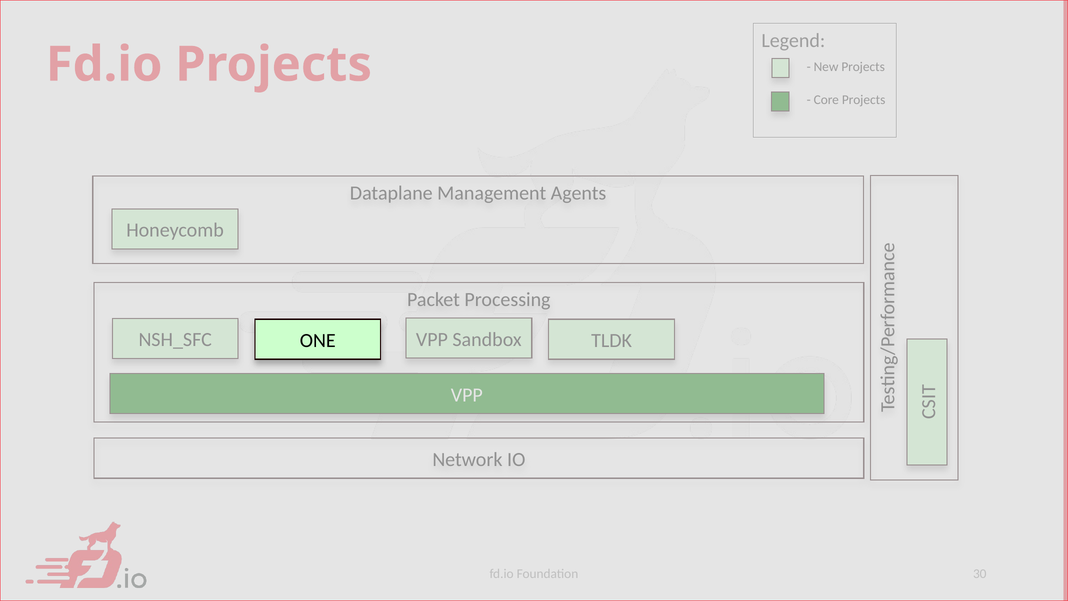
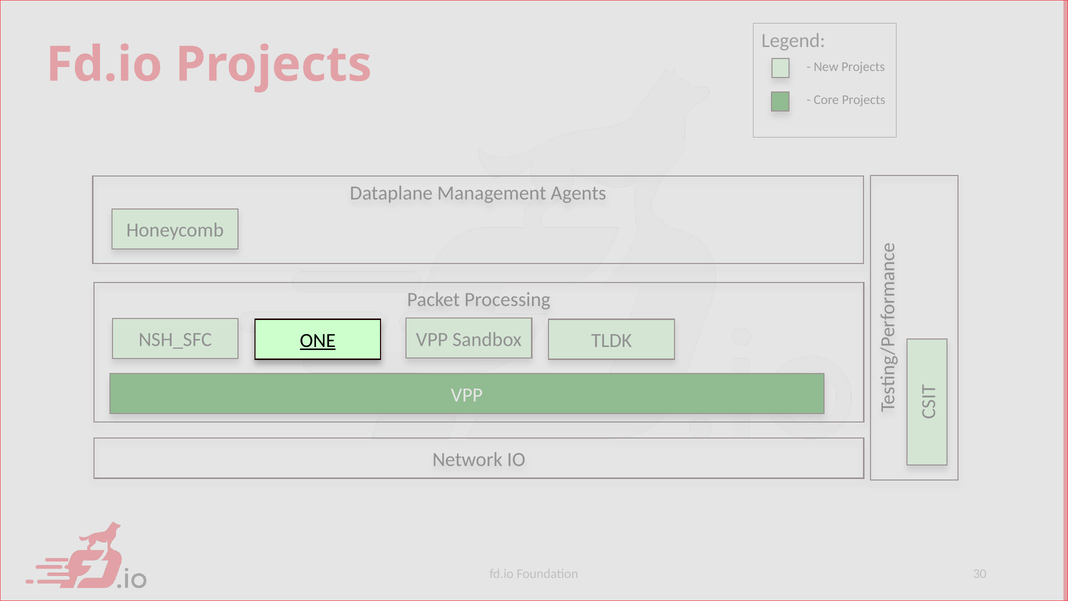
ONE underline: none -> present
